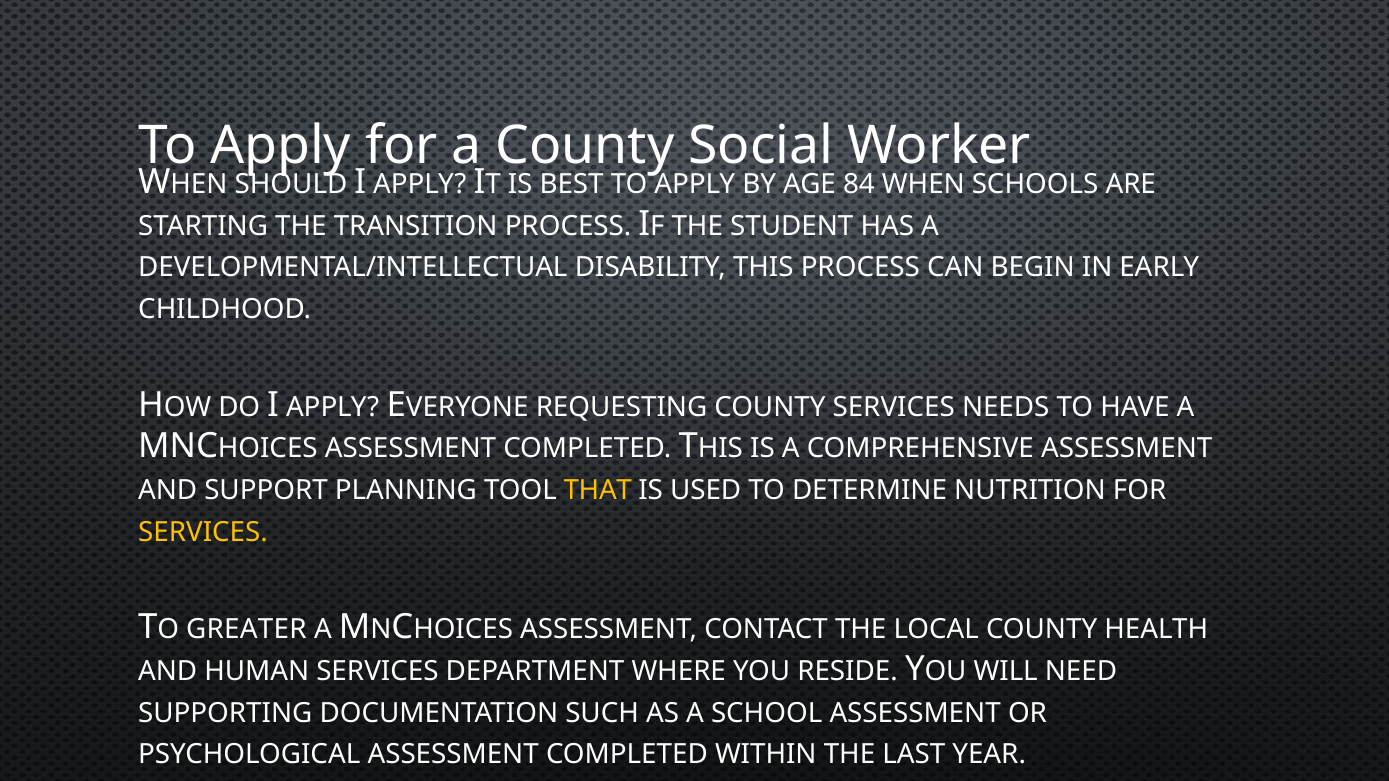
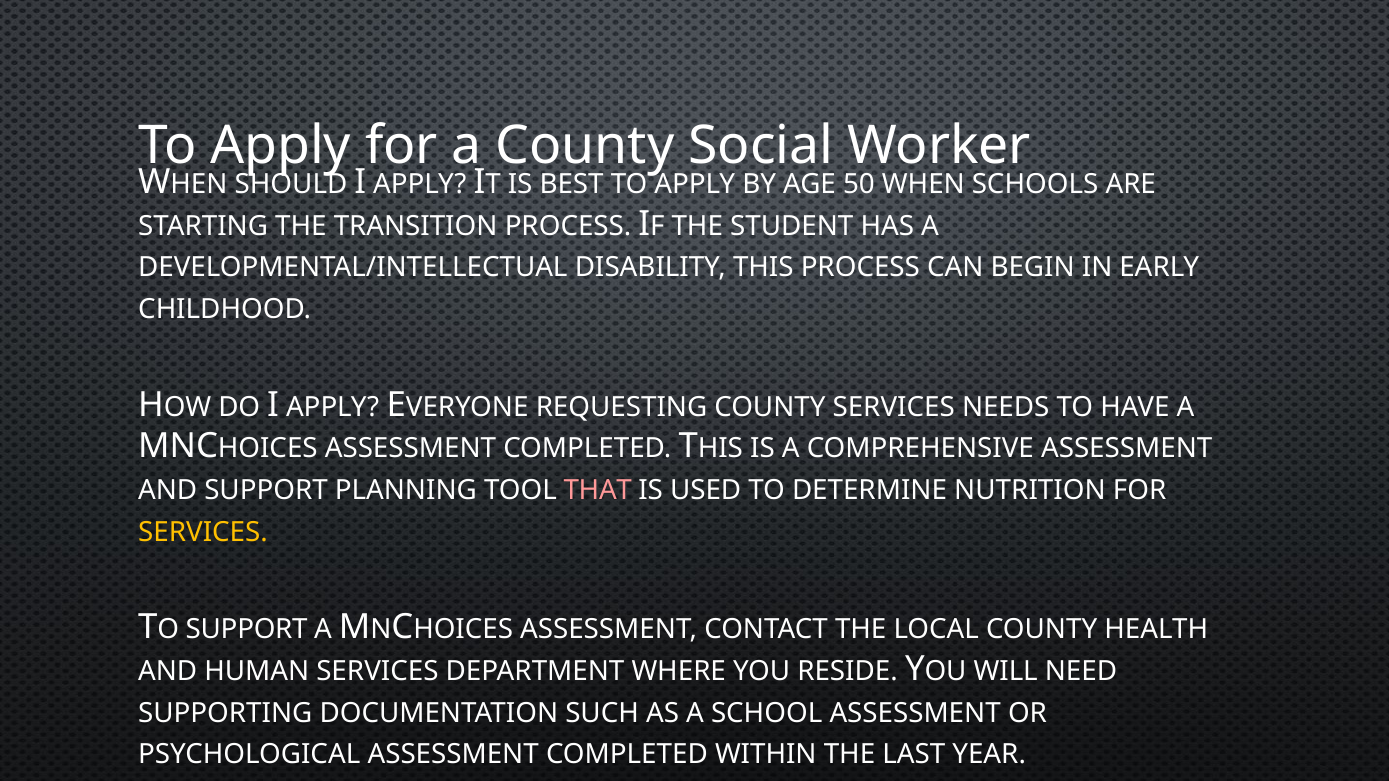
84: 84 -> 50
THAT colour: yellow -> pink
GREATER at (246, 630): GREATER -> SUPPORT
